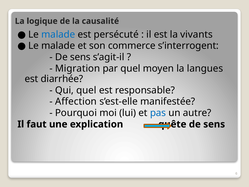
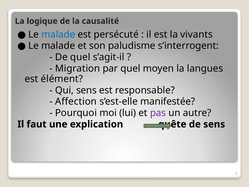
commerce: commerce -> paludisme
sens at (80, 57): sens -> quel
diarrhée: diarrhée -> élément
Qui quel: quel -> sens
pas colour: blue -> purple
